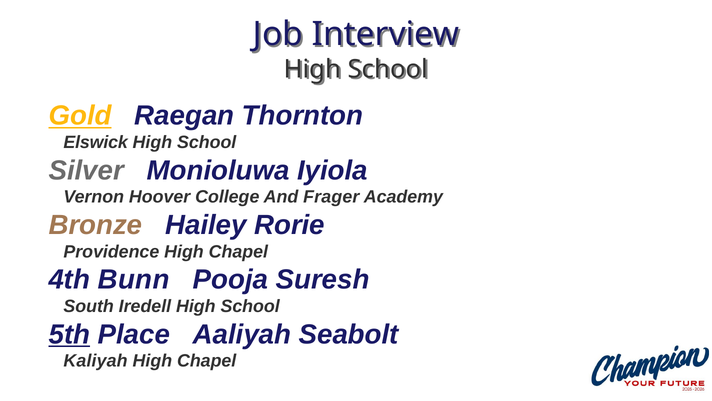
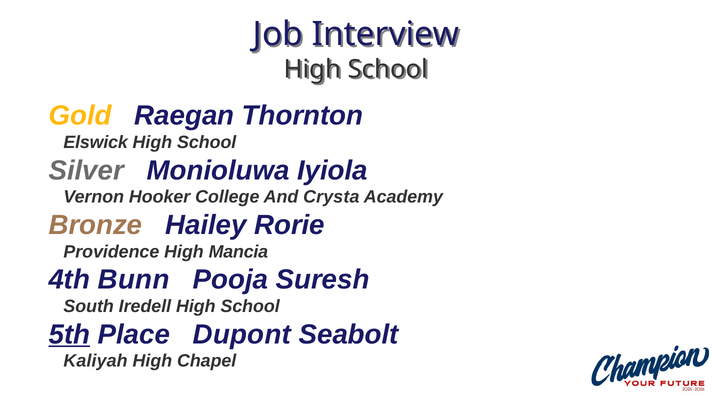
Gold underline: present -> none
Hoover: Hoover -> Hooker
Frager: Frager -> Crysta
Providence High Chapel: Chapel -> Mancia
Aaliyah: Aaliyah -> Dupont
